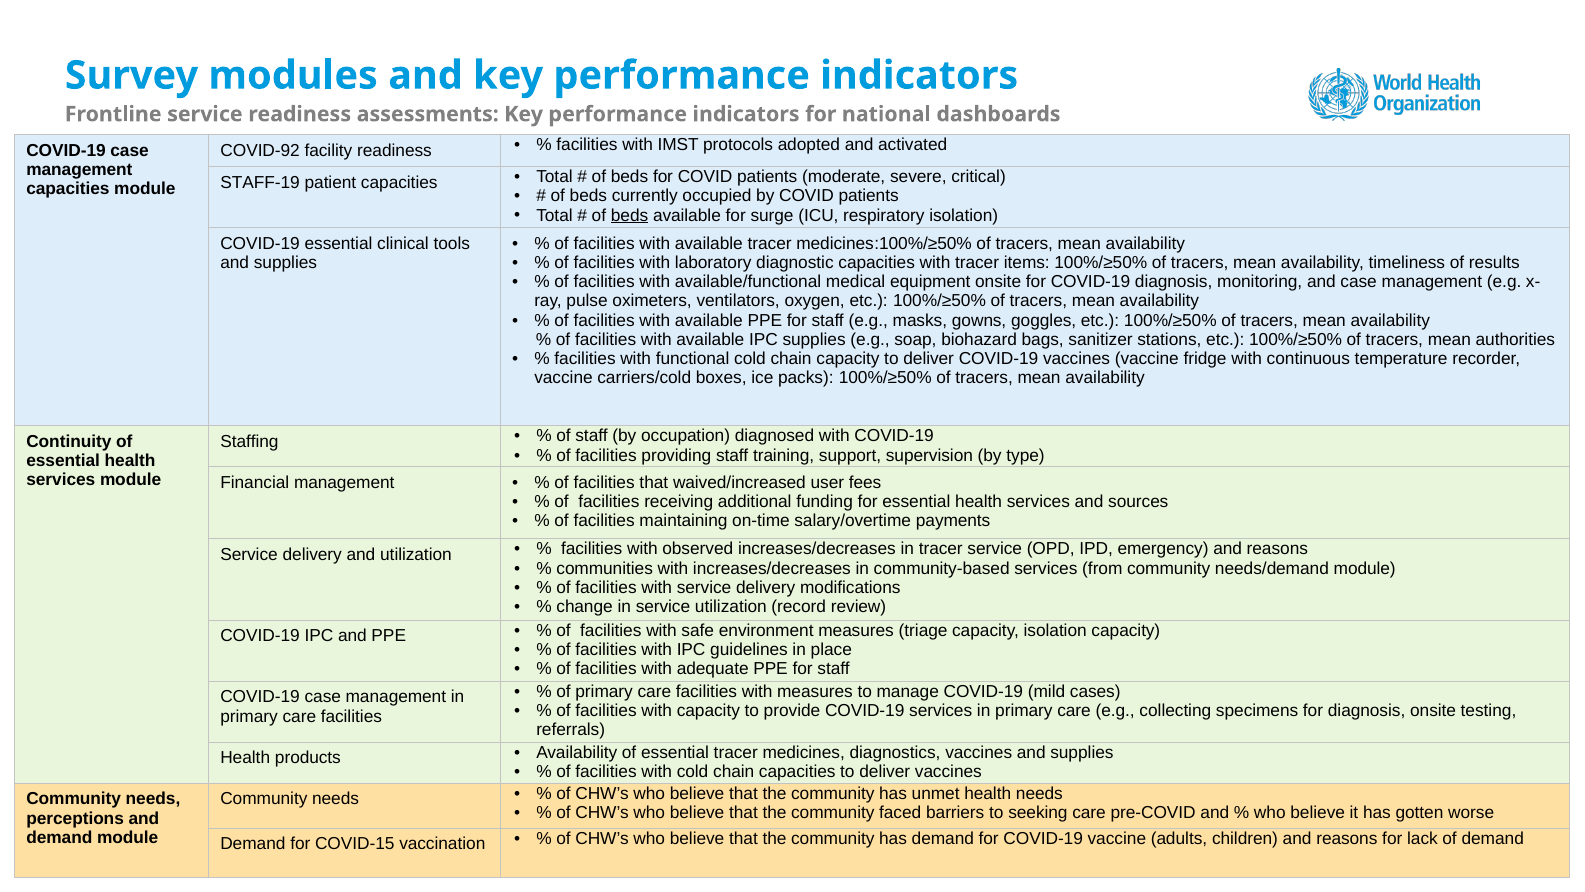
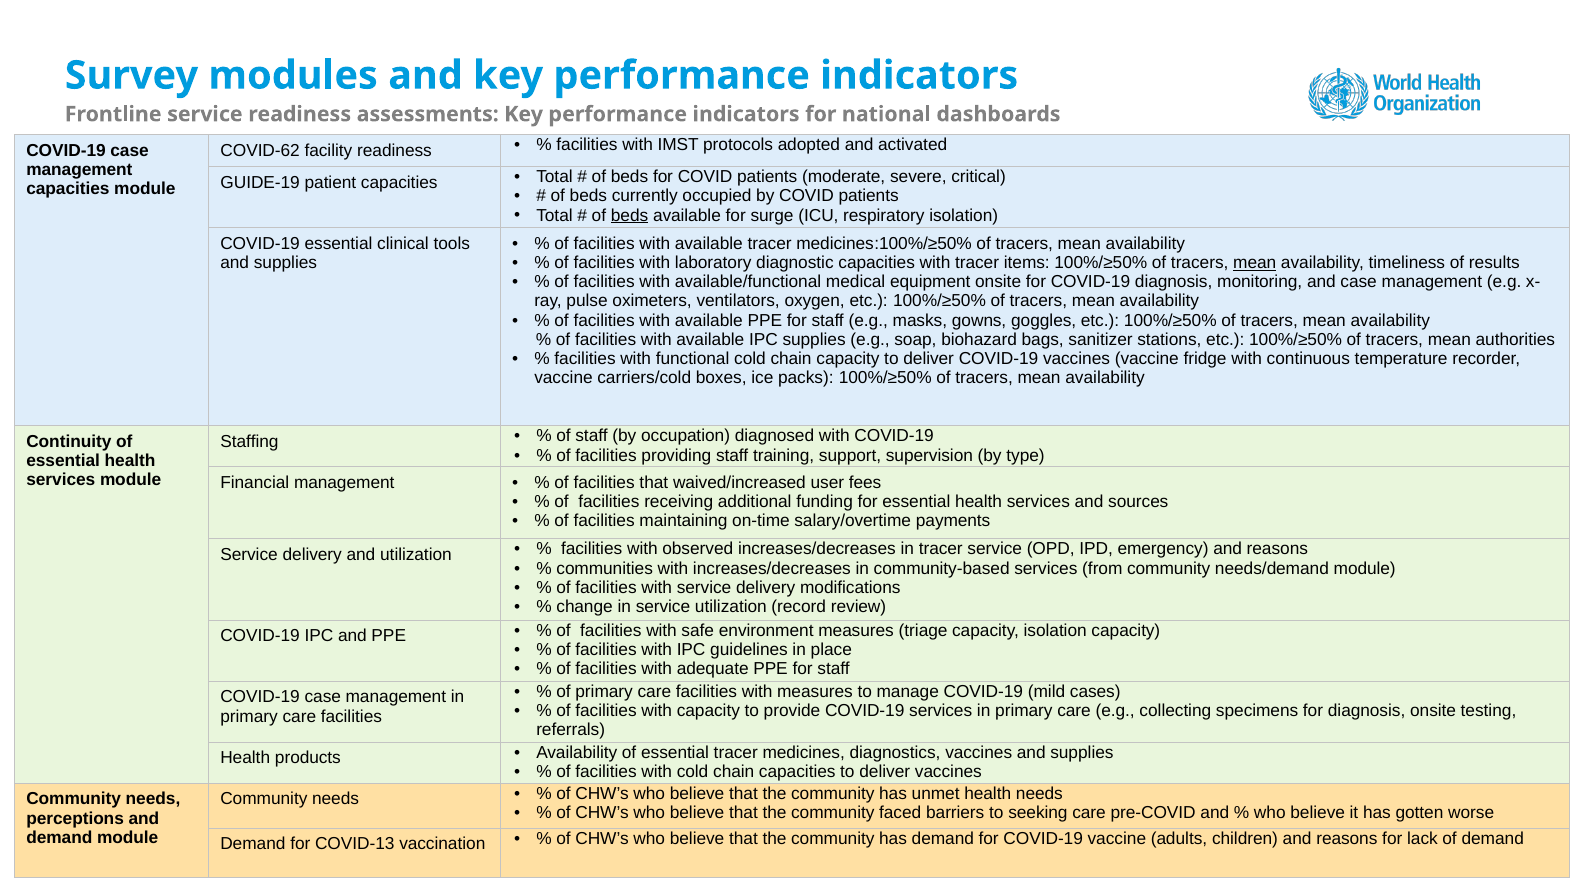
COVID-92: COVID-92 -> COVID-62
STAFF-19: STAFF-19 -> GUIDE-19
mean at (1255, 263) underline: none -> present
COVID-15: COVID-15 -> COVID-13
